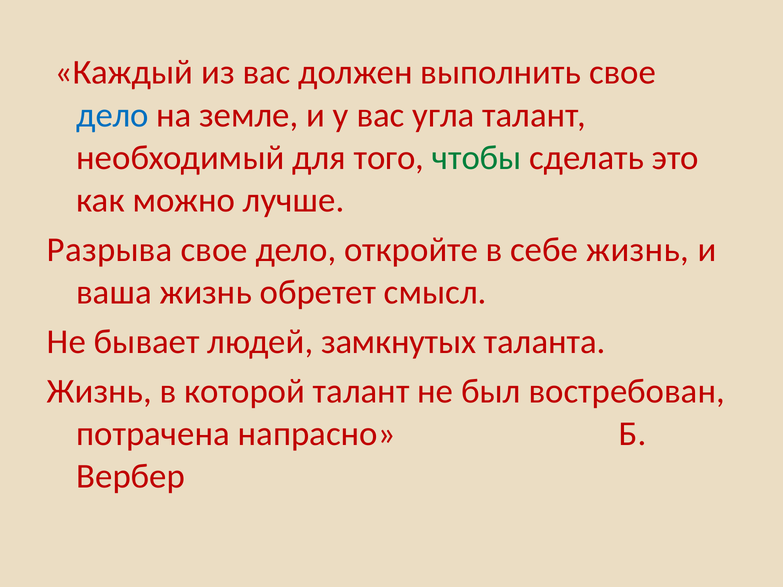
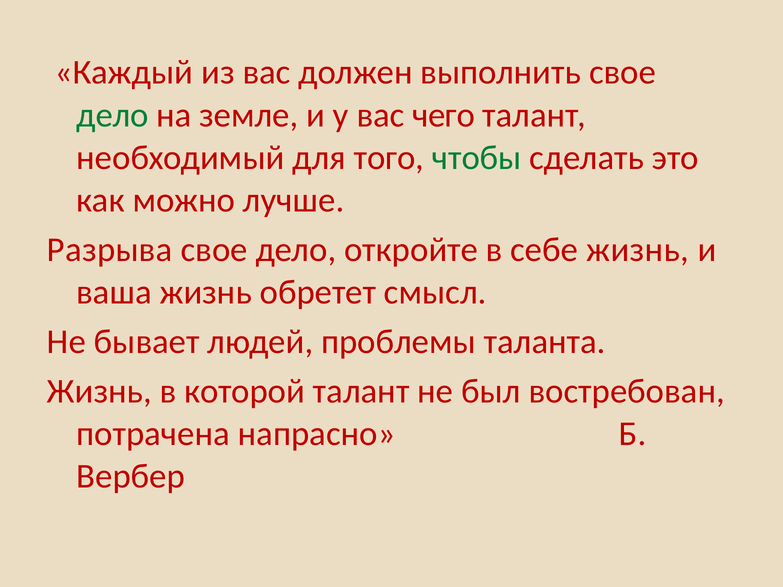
дело at (112, 115) colour: blue -> green
угла: угла -> чего
замкнутых: замкнутых -> проблемы
